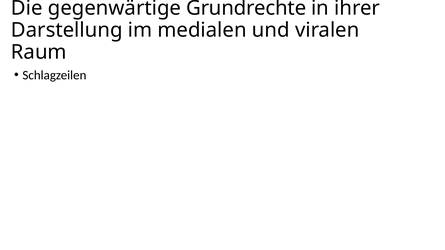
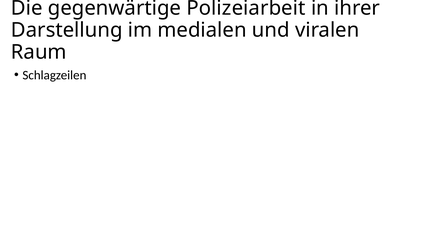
Grundrechte: Grundrechte -> Polizeiarbeit
